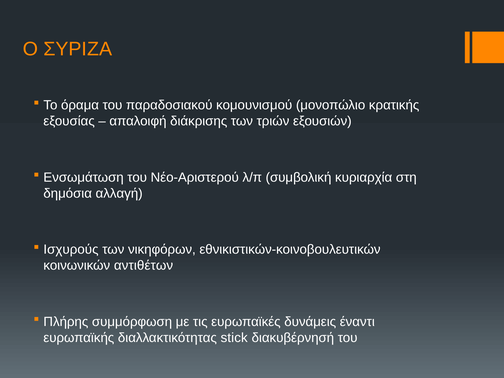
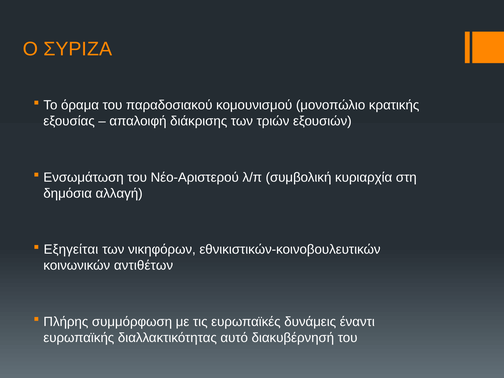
Ισχυρούς: Ισχυρούς -> Εξηγείται
stick: stick -> αυτό
